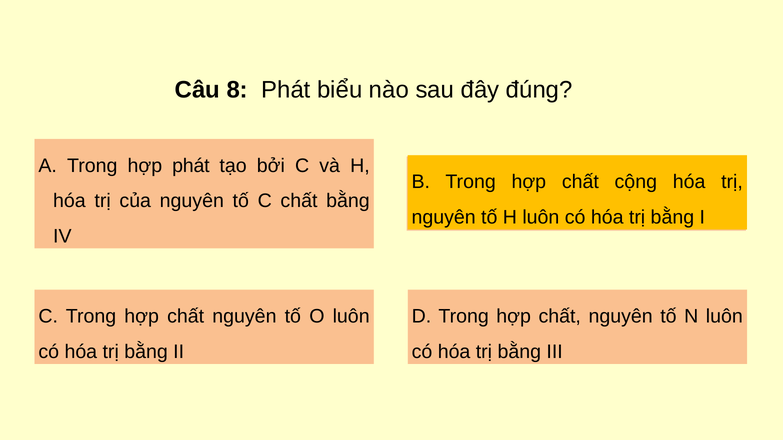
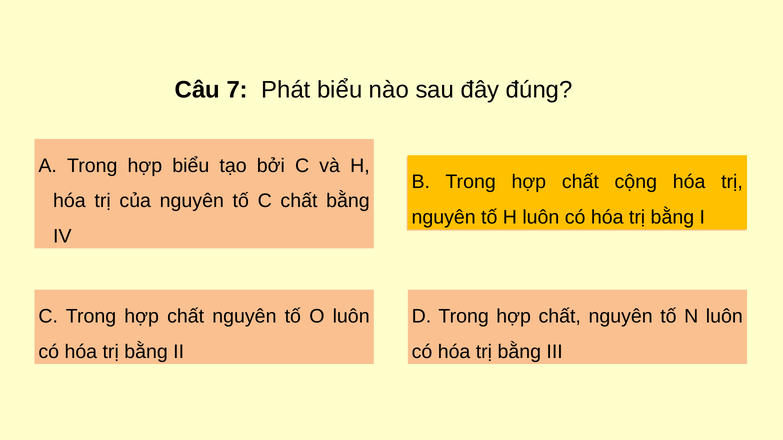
8: 8 -> 7
hợp phát: phát -> biểu
